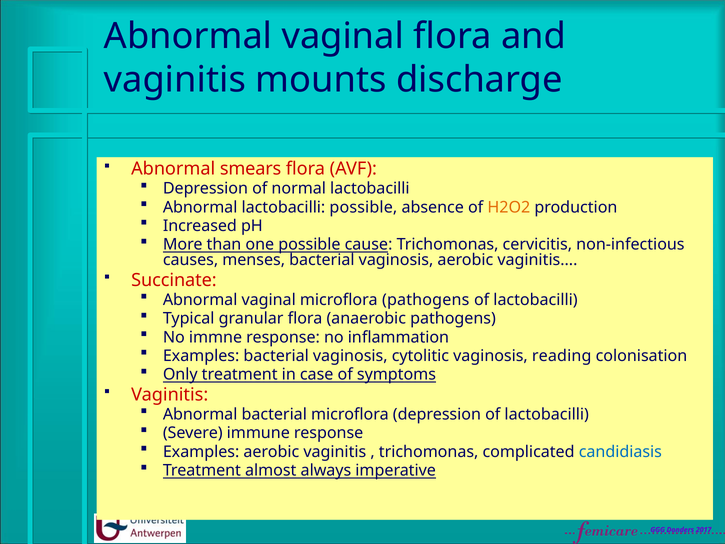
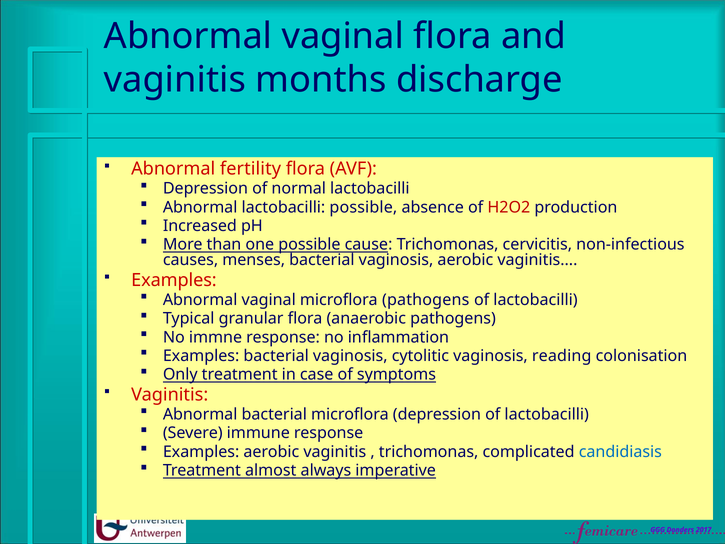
mounts: mounts -> months
smears: smears -> fertility
H2O2 colour: orange -> red
Succinate at (174, 280): Succinate -> Examples
